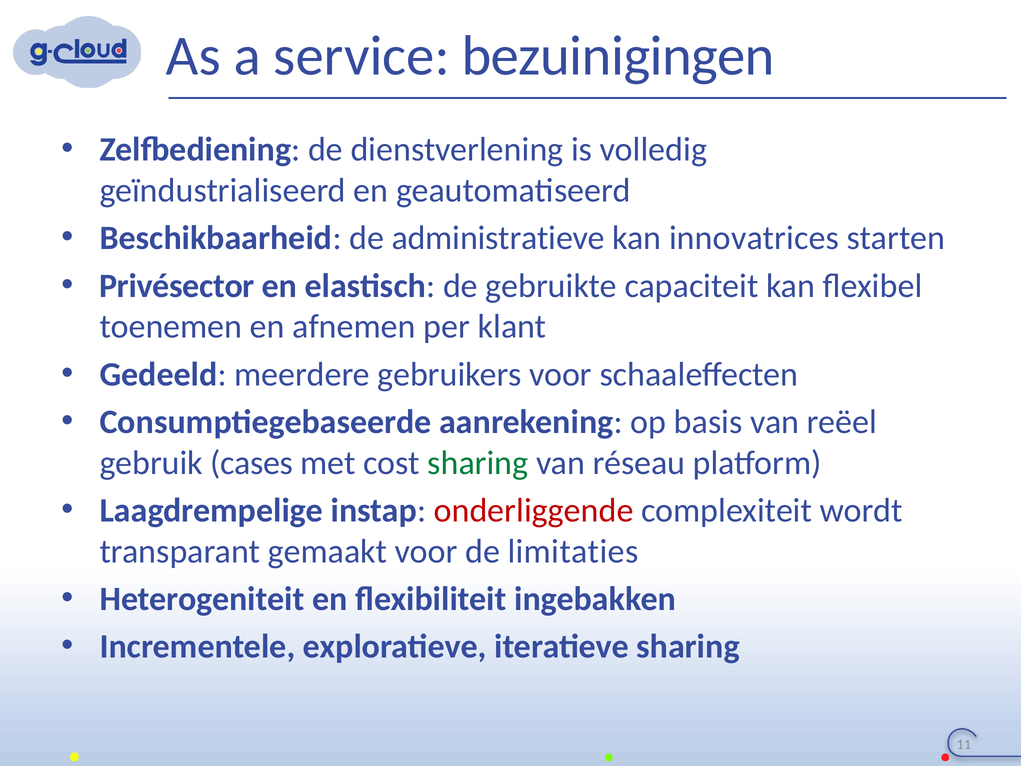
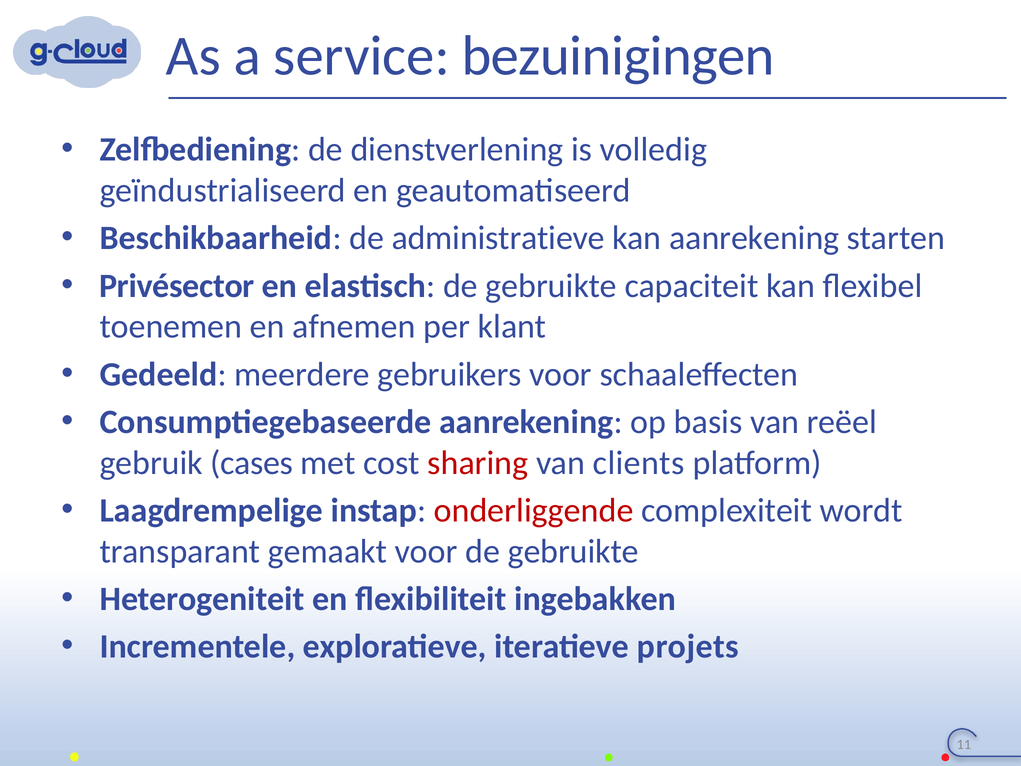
kan innovatrices: innovatrices -> aanrekening
sharing at (478, 463) colour: green -> red
réseau: réseau -> clients
voor de limitaties: limitaties -> gebruikte
iteratieve sharing: sharing -> projets
